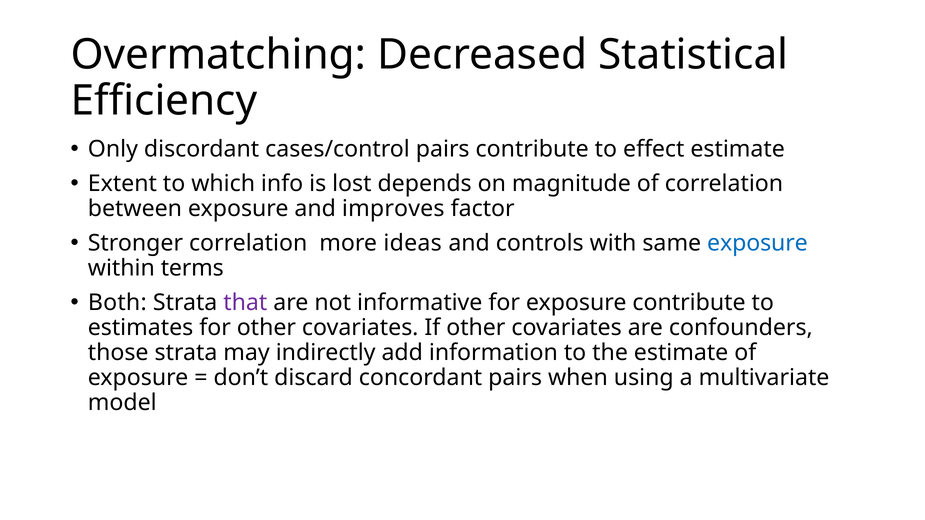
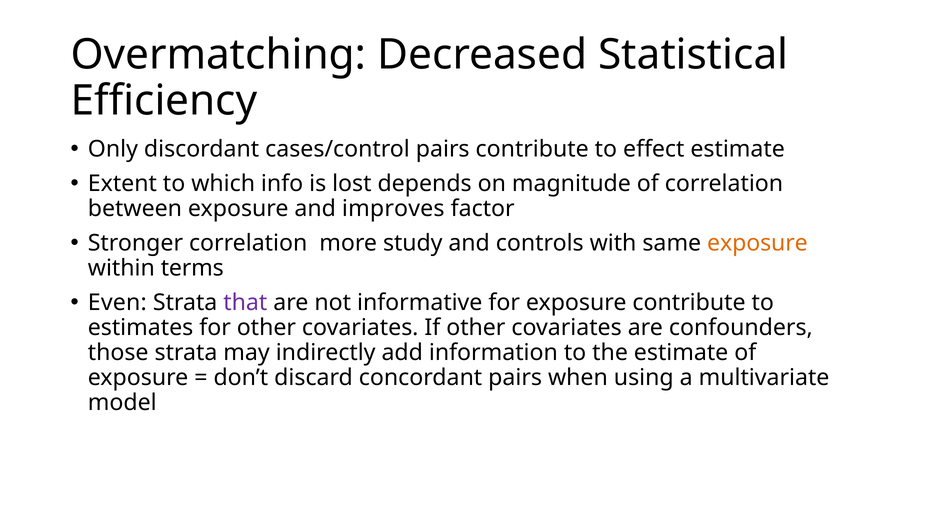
ideas: ideas -> study
exposure at (757, 243) colour: blue -> orange
Both: Both -> Even
